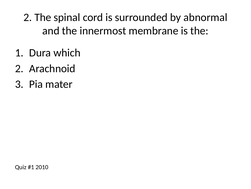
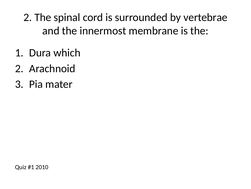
abnormal: abnormal -> vertebrae
